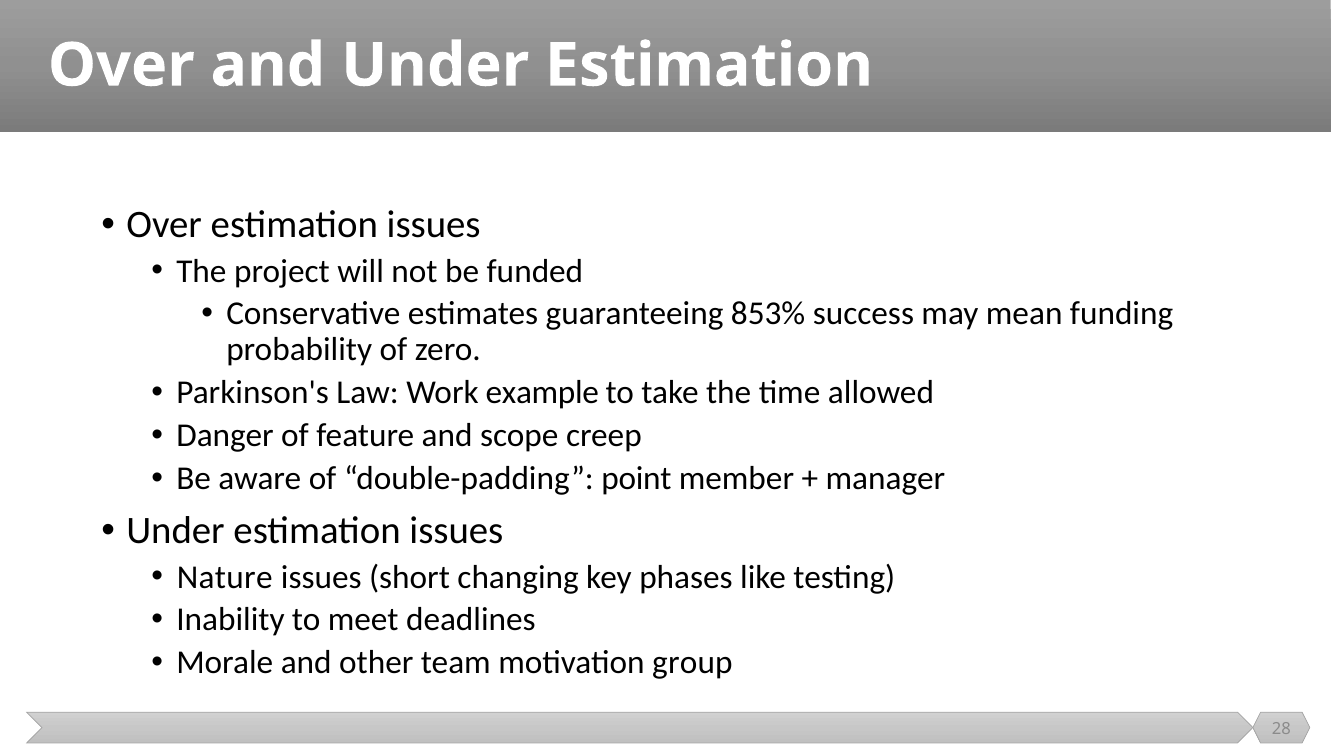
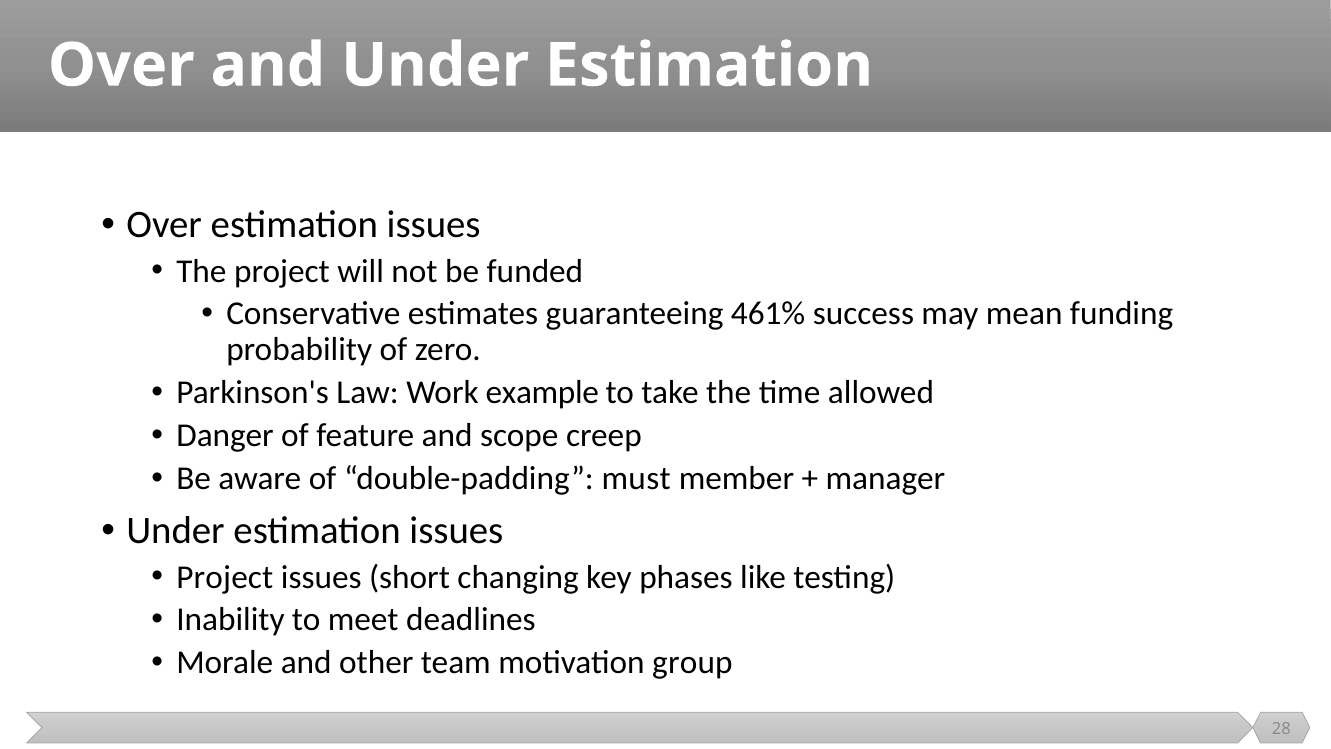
853%: 853% -> 461%
point: point -> must
Nature at (225, 577): Nature -> Project
